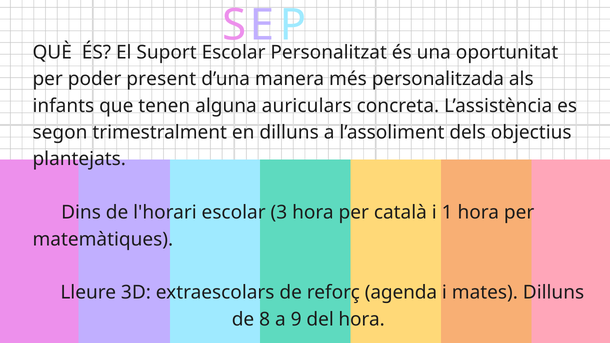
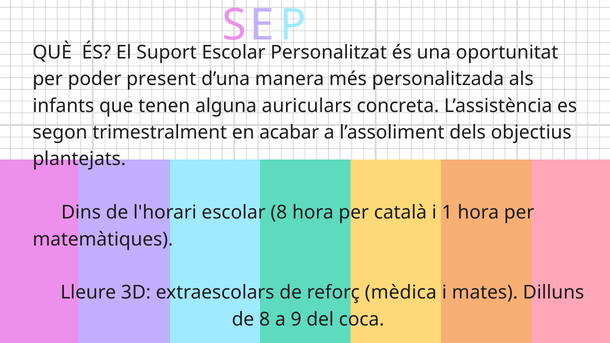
en dilluns: dilluns -> acabar
escolar 3: 3 -> 8
agenda: agenda -> mèdica
del hora: hora -> coca
